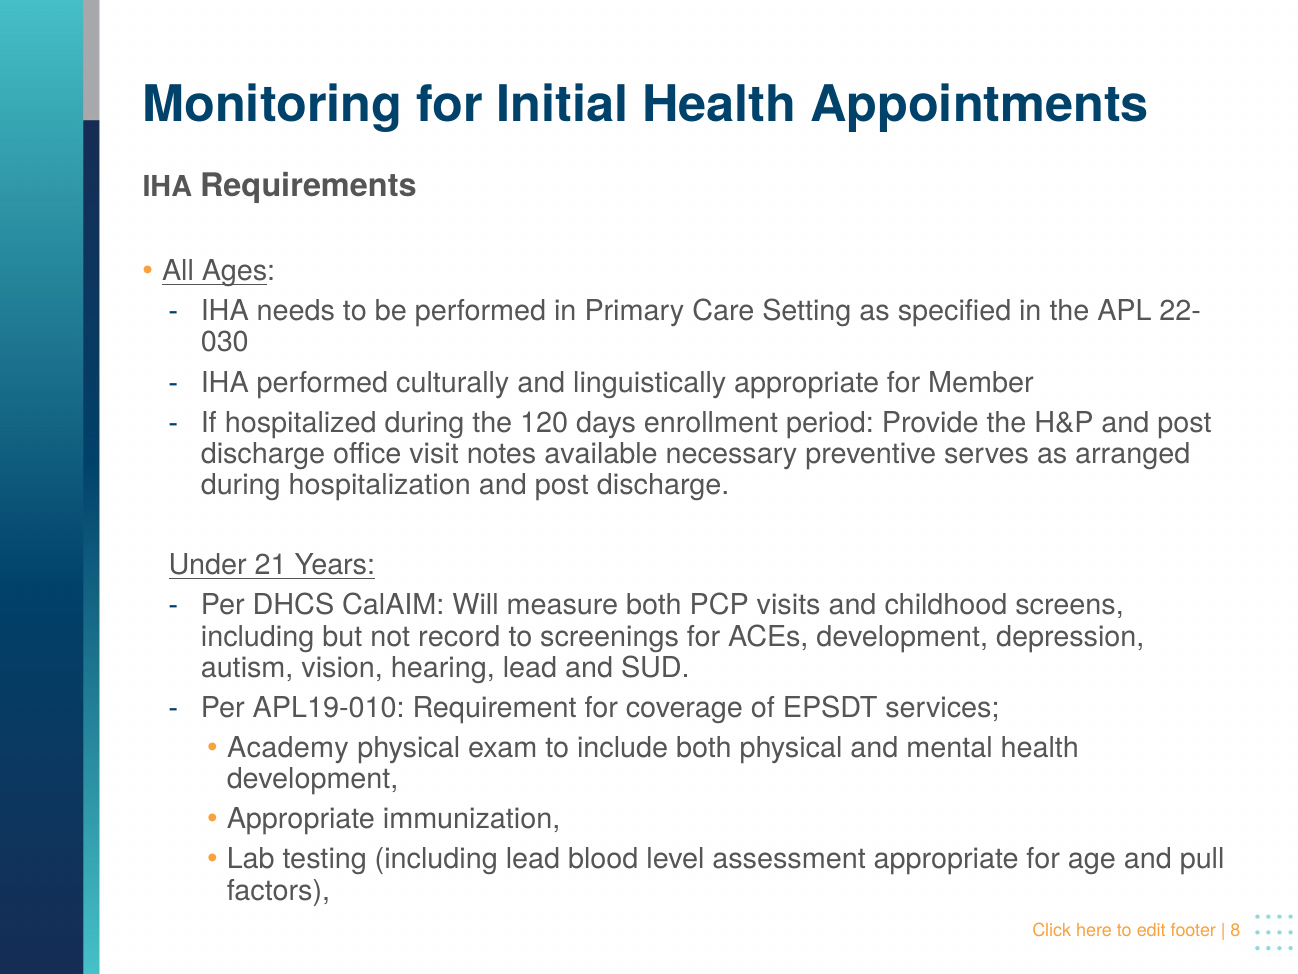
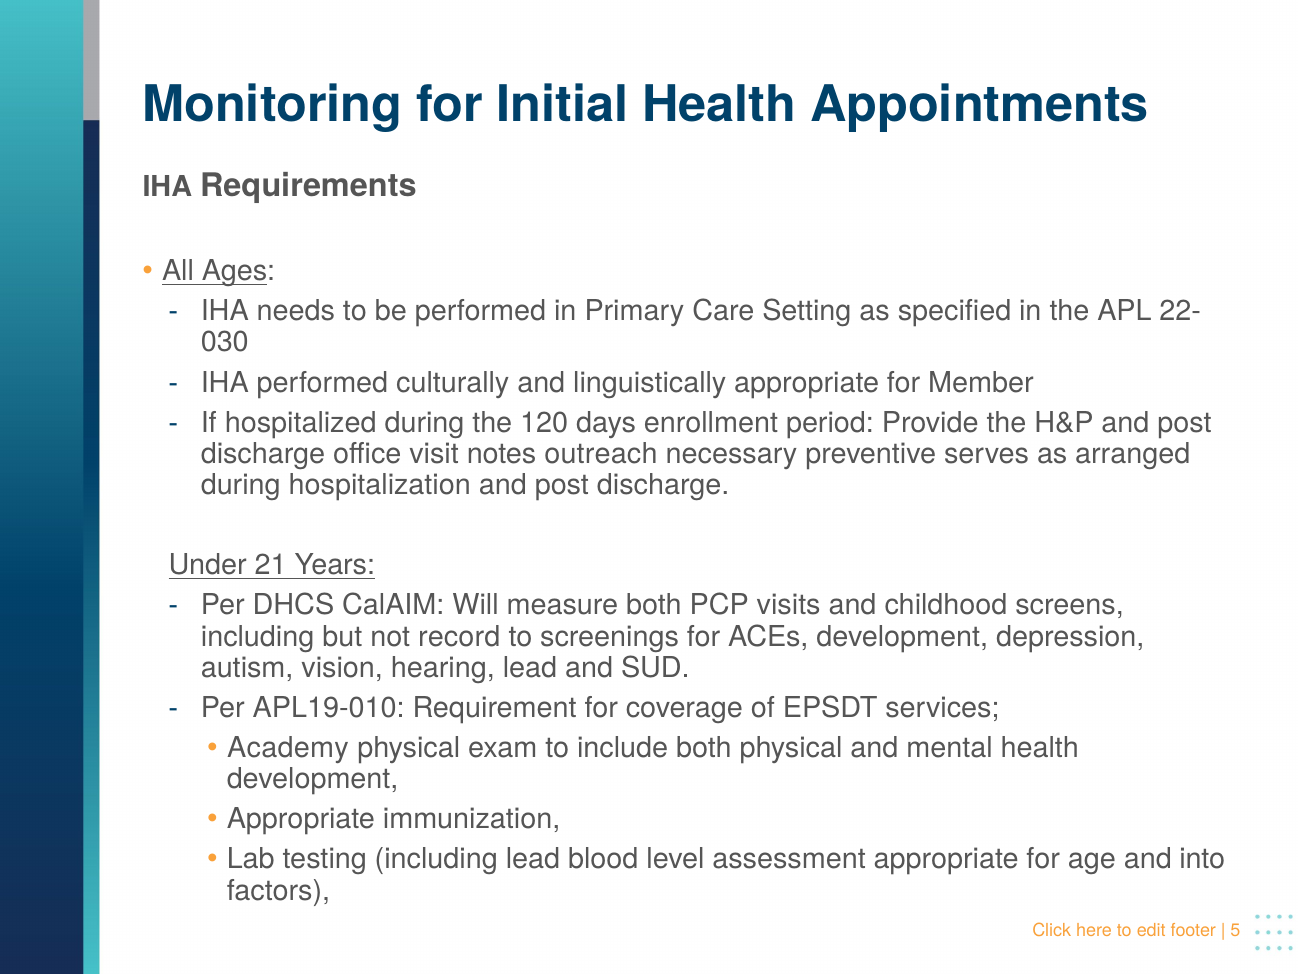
available: available -> outreach
pull: pull -> into
8: 8 -> 5
